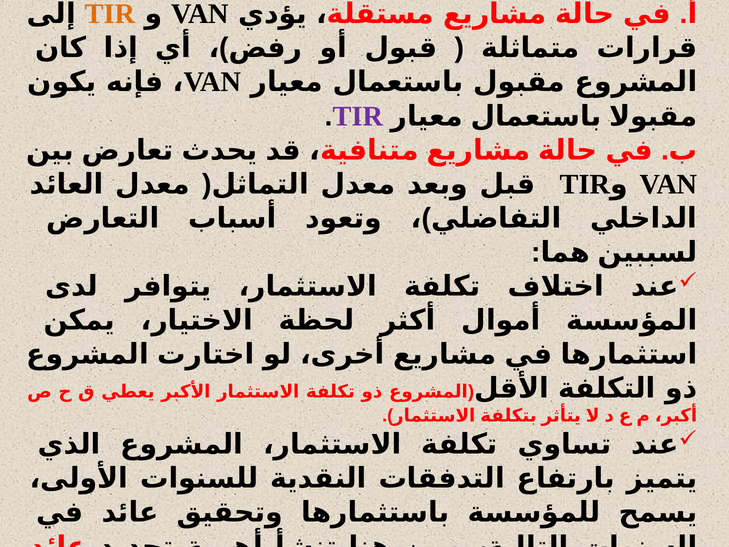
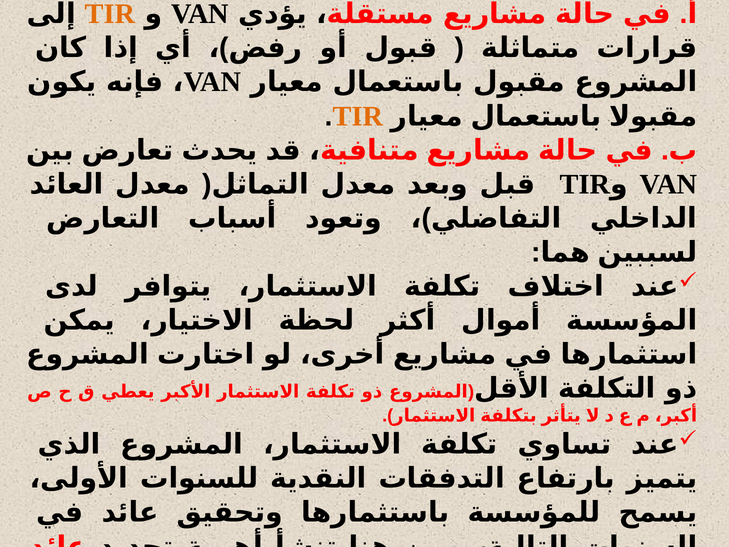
TIR at (358, 116) colour: purple -> orange
